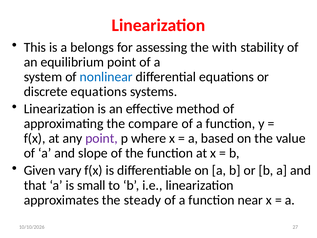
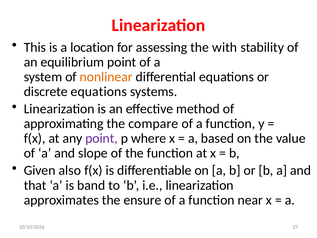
belongs: belongs -> location
nonlinear colour: blue -> orange
vary: vary -> also
small: small -> band
steady: steady -> ensure
